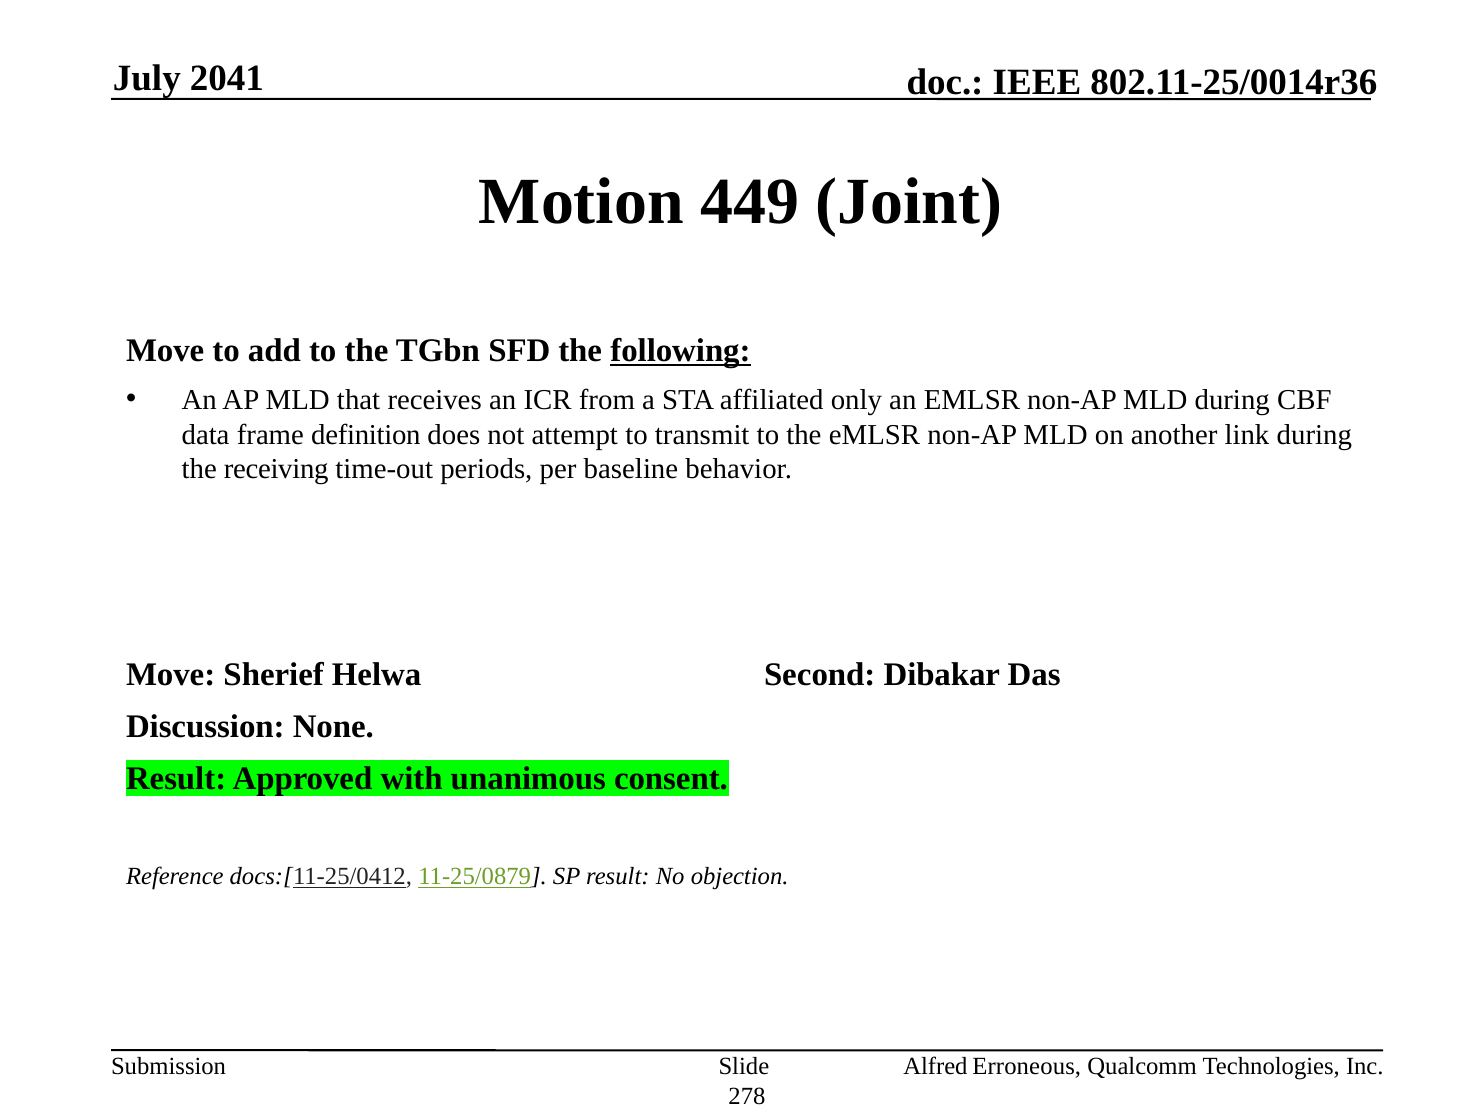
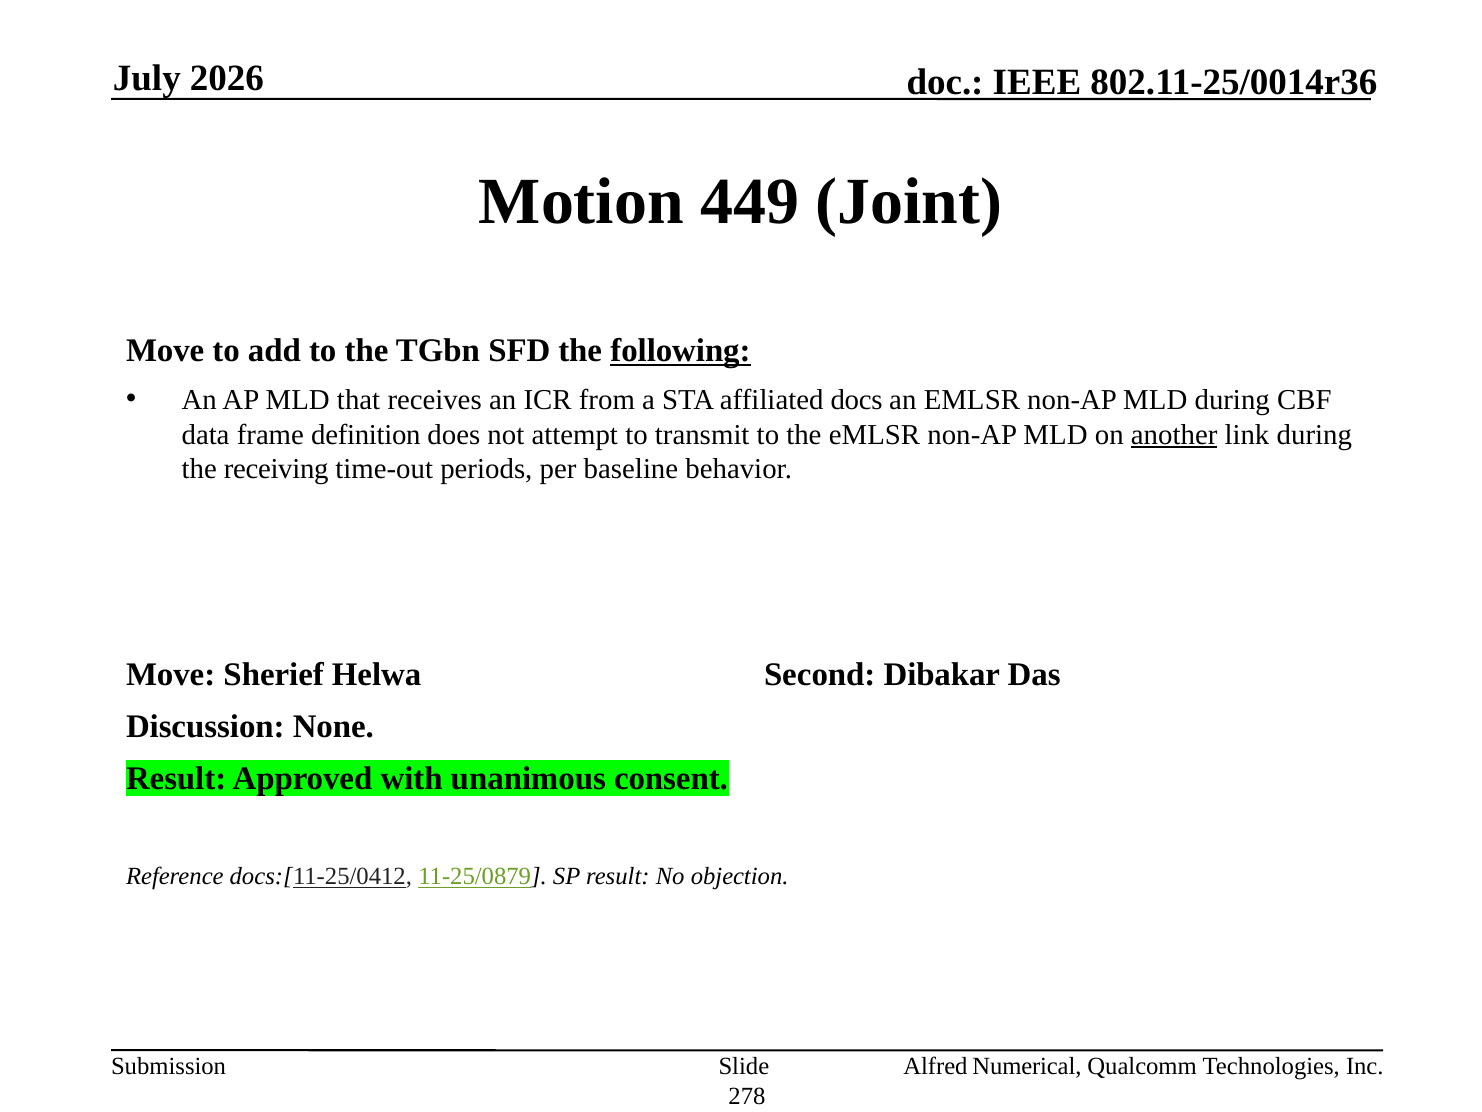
2041: 2041 -> 2026
only: only -> docs
another underline: none -> present
Erroneous: Erroneous -> Numerical
